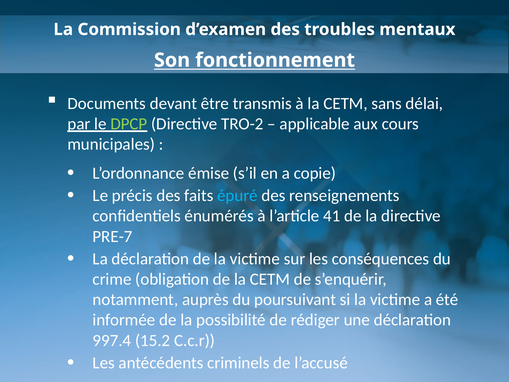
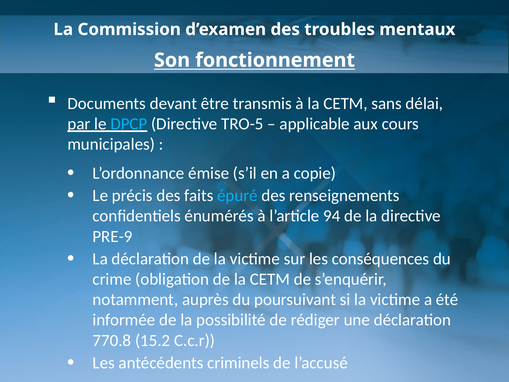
DPCP colour: light green -> light blue
TRO-2: TRO-2 -> TRO-5
41: 41 -> 94
PRE-7: PRE-7 -> PRE-9
997.4: 997.4 -> 770.8
